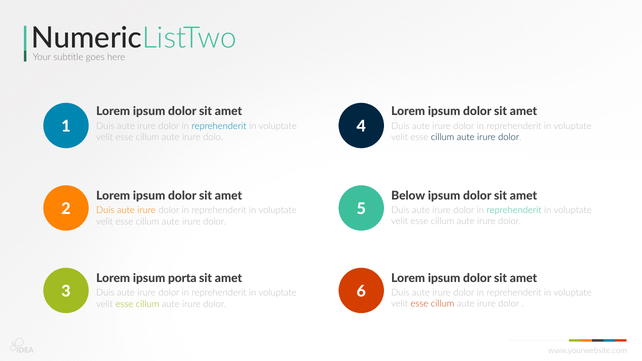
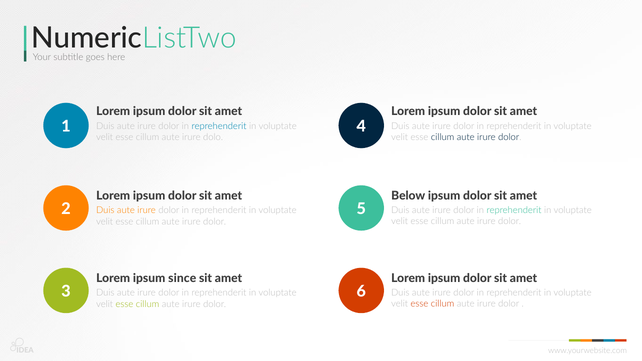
porta: porta -> since
